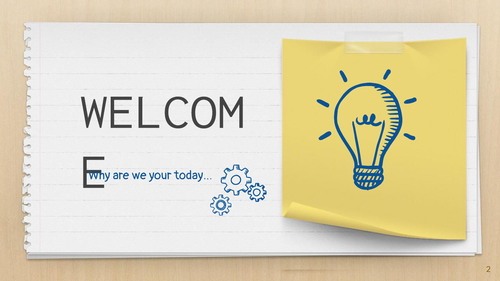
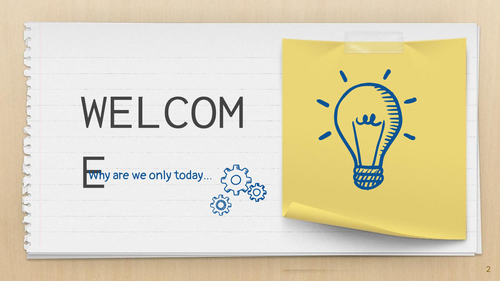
your: your -> only
